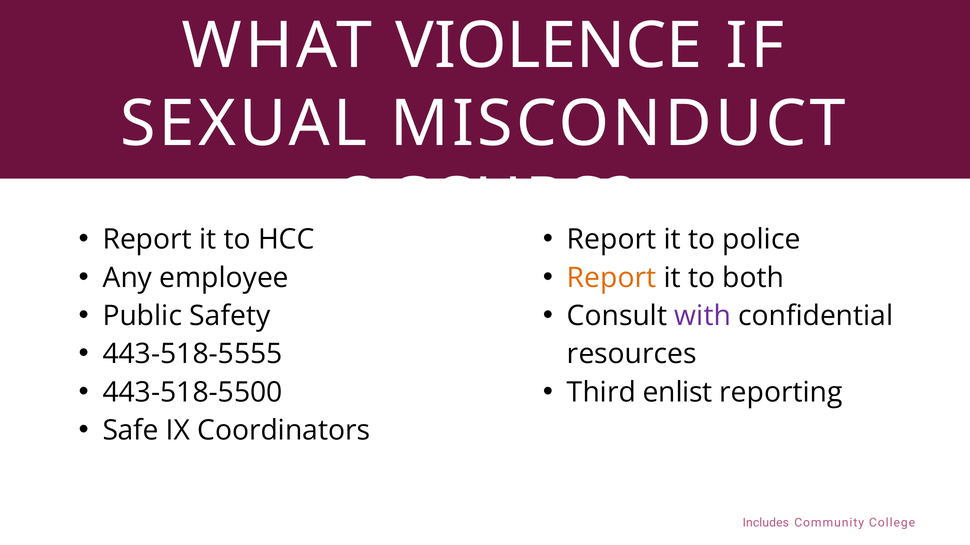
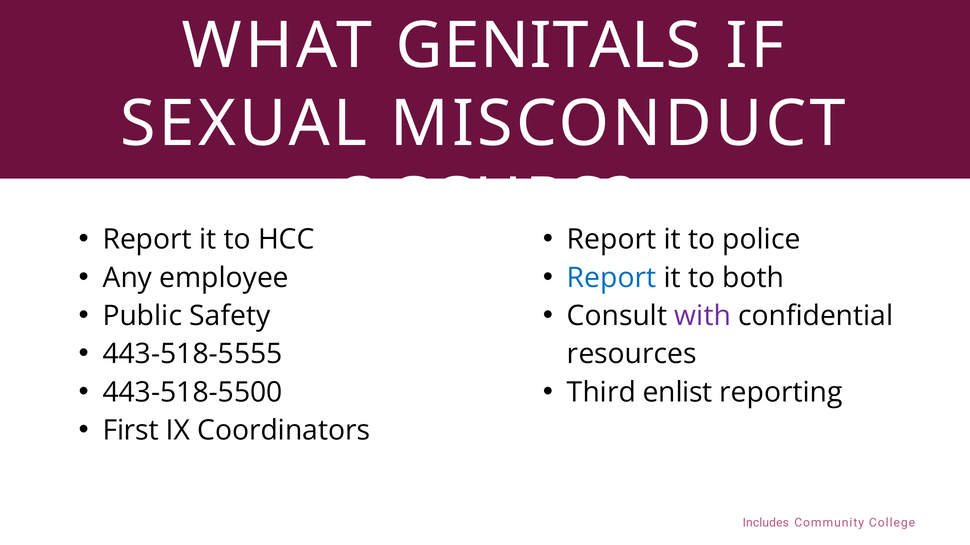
VIOLENCE: VIOLENCE -> GENITALS
Report at (612, 278) colour: orange -> blue
Safe: Safe -> First
